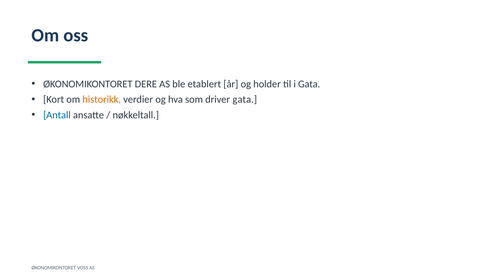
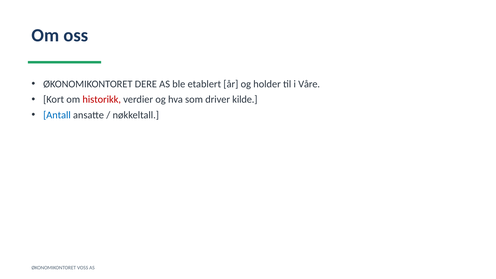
i Gata: Gata -> Våre
historikk colour: orange -> red
driver gata: gata -> kilde
